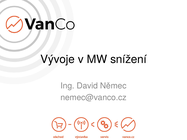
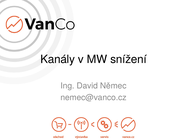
Vývoje: Vývoje -> Kanály
